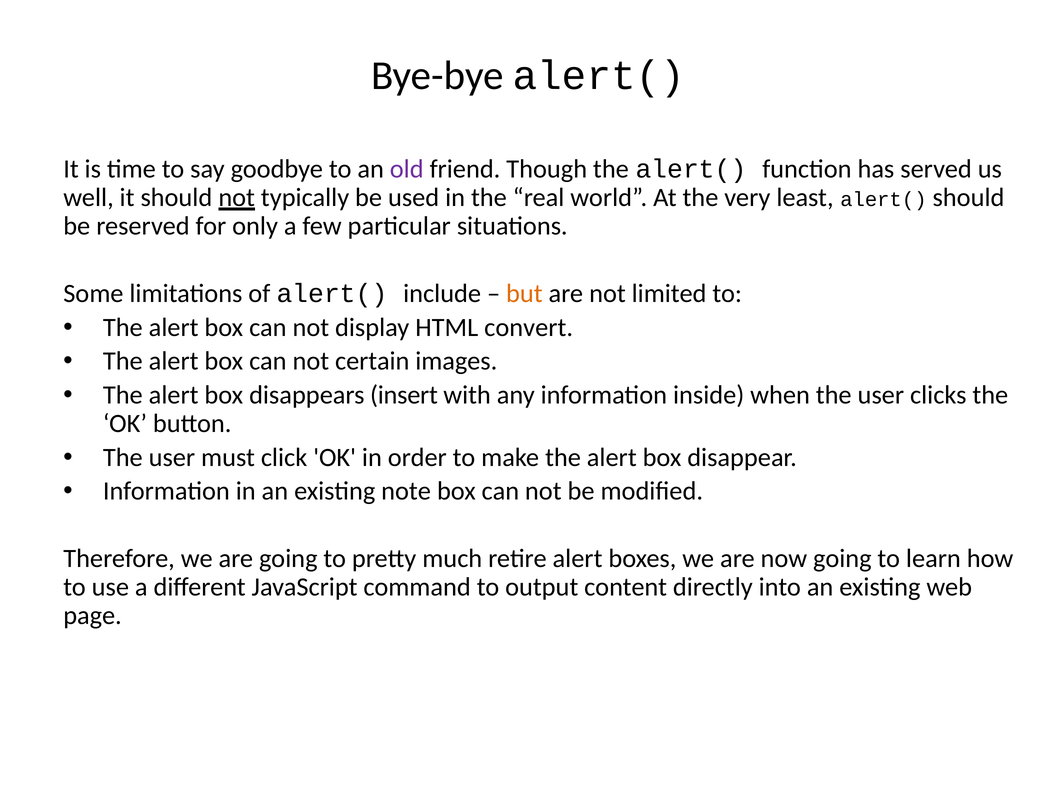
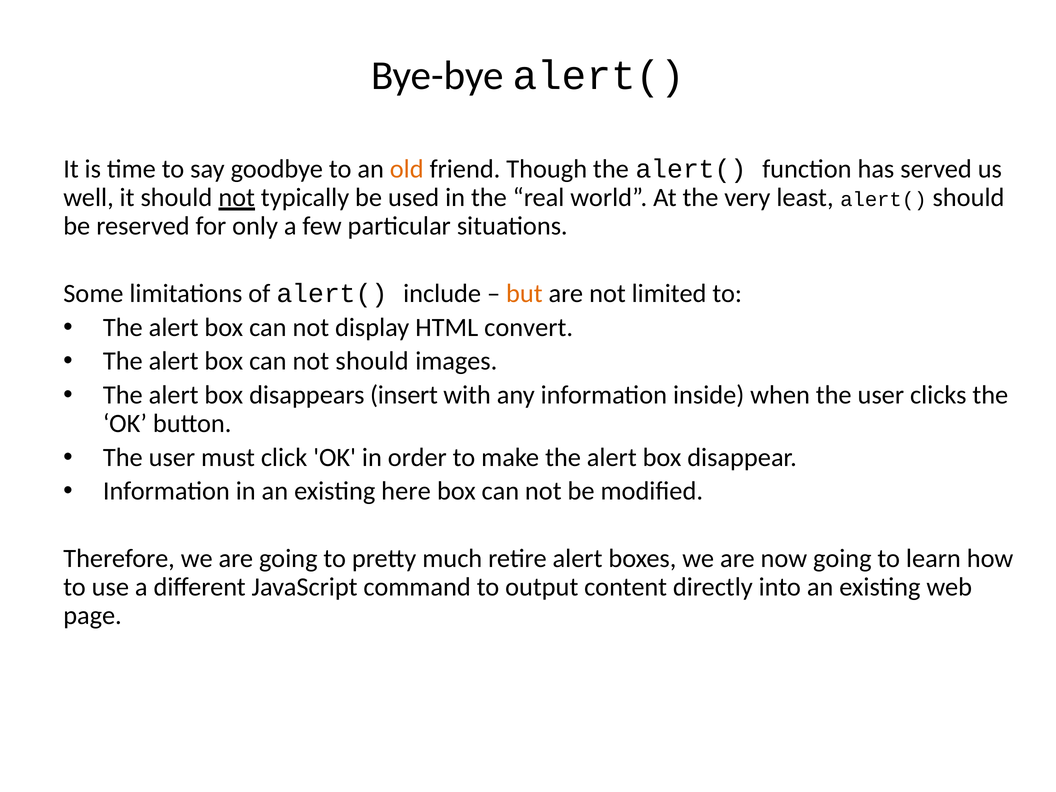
old colour: purple -> orange
not certain: certain -> should
note: note -> here
